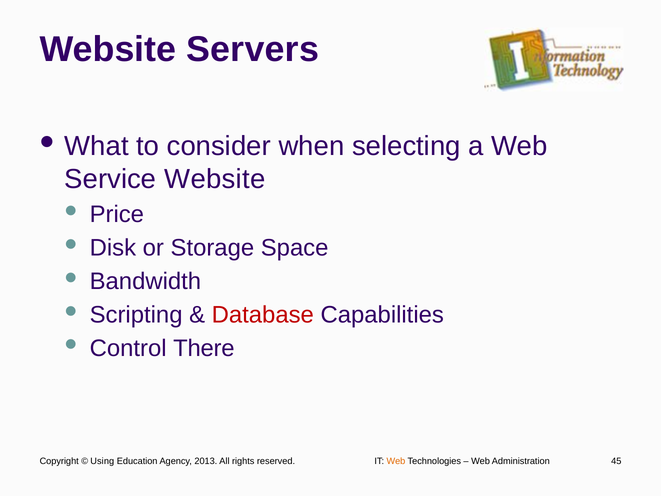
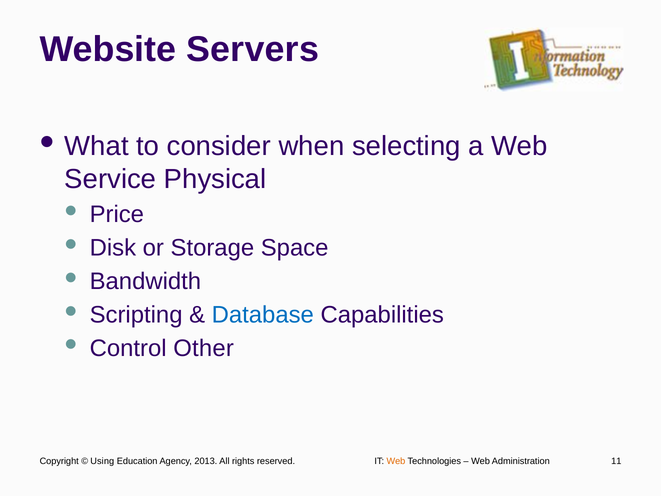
Service Website: Website -> Physical
Database colour: red -> blue
There: There -> Other
45: 45 -> 11
